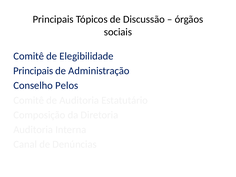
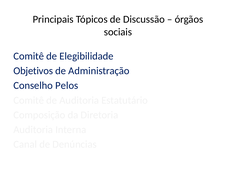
Principais at (33, 71): Principais -> Objetivos
